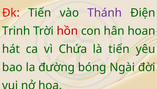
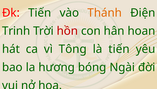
Thánh colour: purple -> orange
Chứa: Chứa -> Tông
đường: đường -> hương
